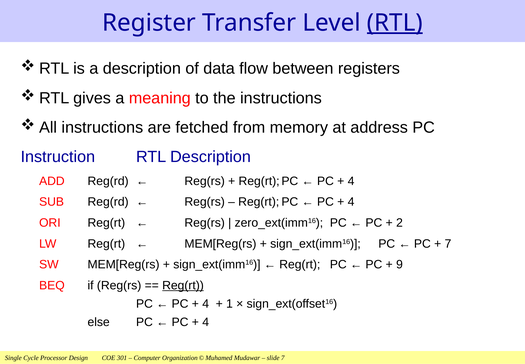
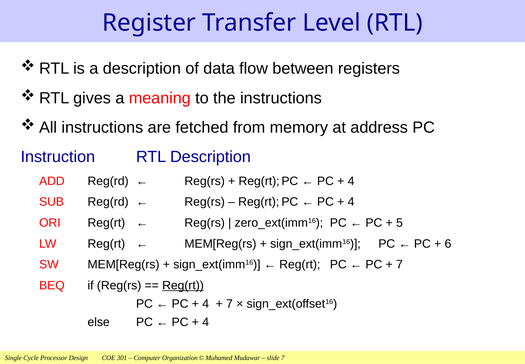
RTL at (395, 23) underline: present -> none
2: 2 -> 5
7 at (448, 243): 7 -> 6
9 at (400, 264): 9 -> 7
1 at (230, 303): 1 -> 7
